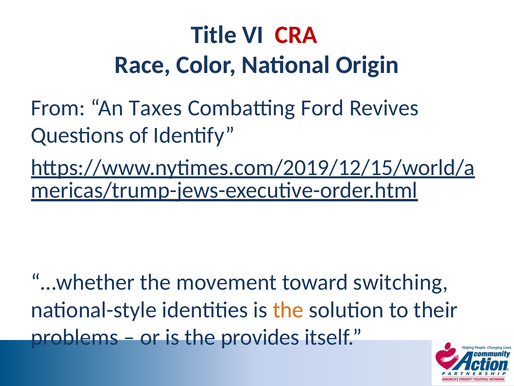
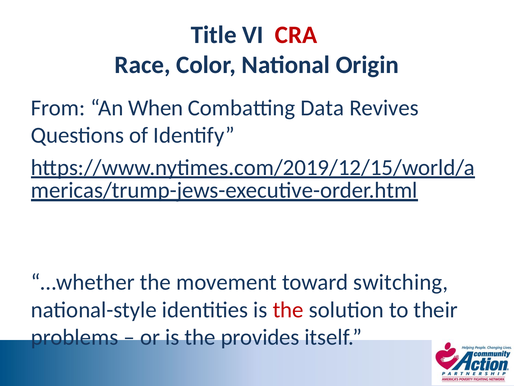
Taxes: Taxes -> When
Ford: Ford -> Data
the at (288, 309) colour: orange -> red
